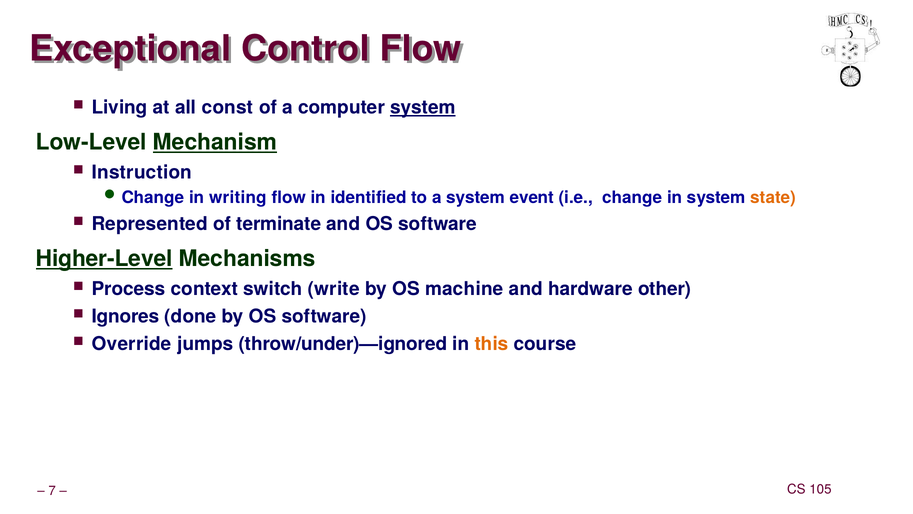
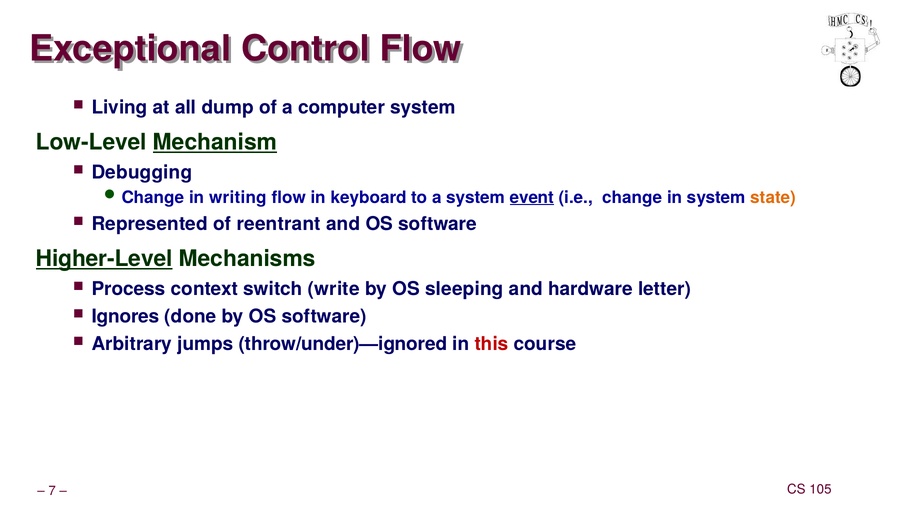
const: const -> dump
system at (423, 107) underline: present -> none
Instruction: Instruction -> Debugging
identified: identified -> keyboard
event underline: none -> present
terminate: terminate -> reentrant
machine: machine -> sleeping
other: other -> letter
Override: Override -> Arbitrary
this colour: orange -> red
